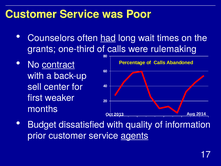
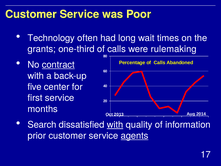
Counselors: Counselors -> Technology
had underline: present -> none
sell: sell -> five
first weaker: weaker -> service
Budget: Budget -> Search
with at (115, 124) underline: none -> present
